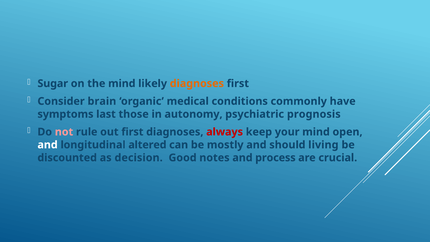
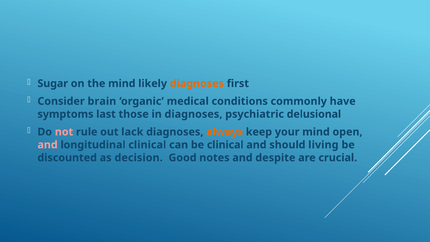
in autonomy: autonomy -> diagnoses
prognosis: prognosis -> delusional
out first: first -> lack
always colour: red -> orange
and at (48, 145) colour: white -> pink
longitudinal altered: altered -> clinical
be mostly: mostly -> clinical
process: process -> despite
